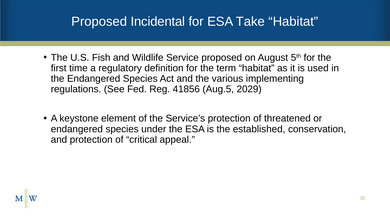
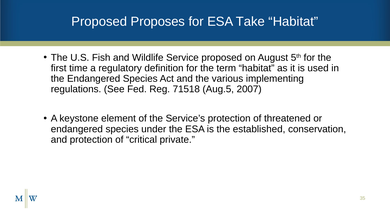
Incidental: Incidental -> Proposes
41856: 41856 -> 71518
2029: 2029 -> 2007
appeal: appeal -> private
